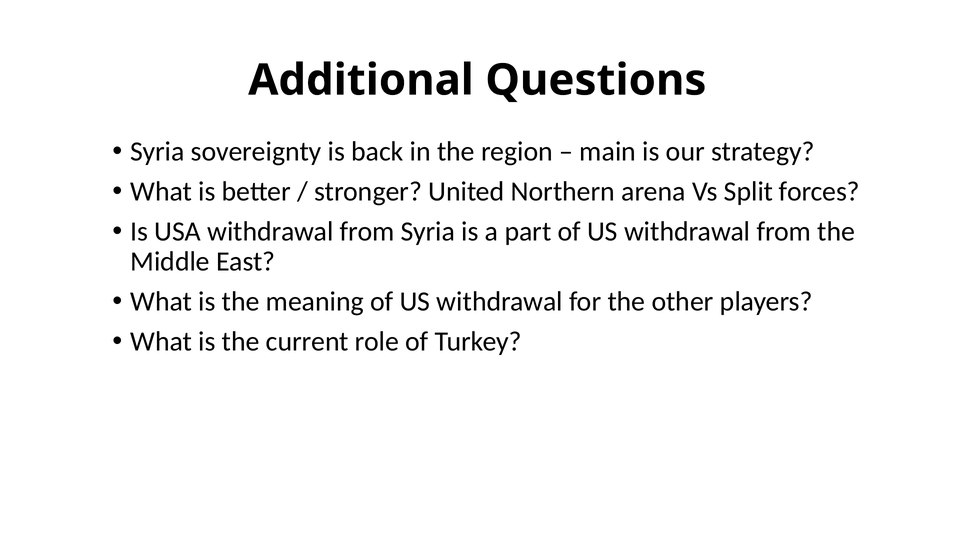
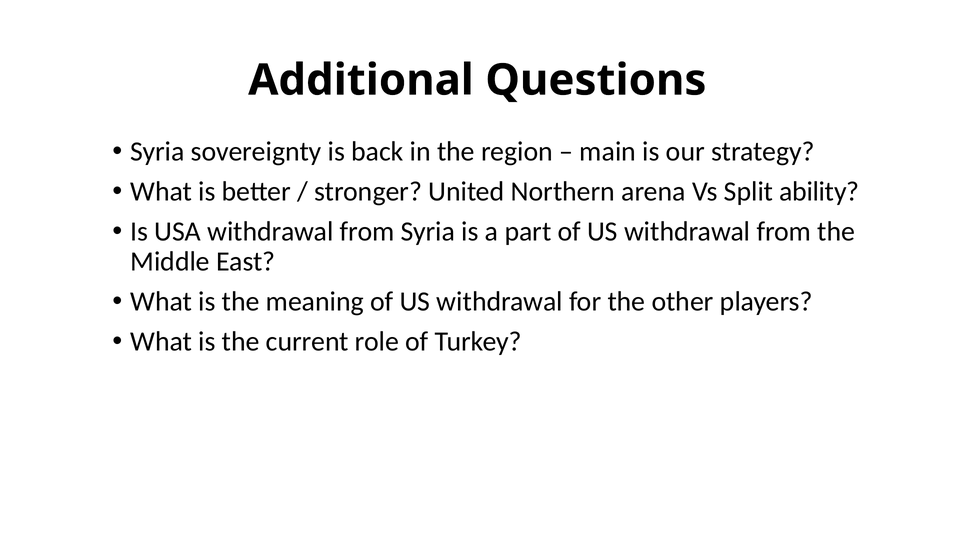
forces: forces -> ability
